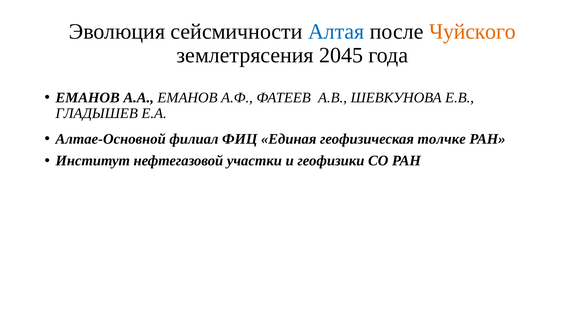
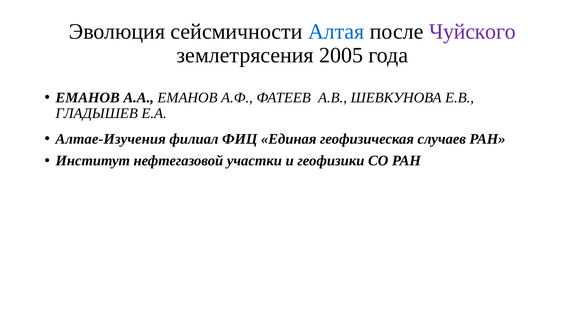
Чуйского colour: orange -> purple
2045: 2045 -> 2005
Алтае-Основной: Алтае-Основной -> Алтае-Изучения
толчке: толчке -> случаев
